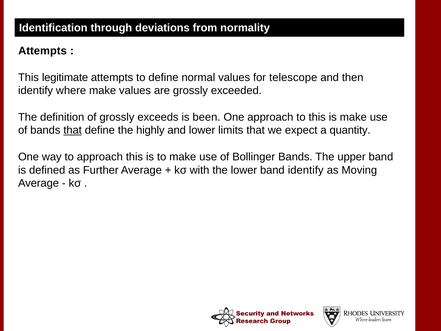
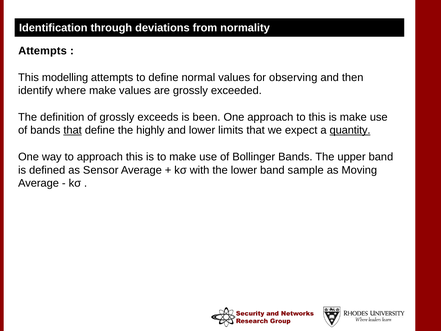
legitimate: legitimate -> modelling
telescope: telescope -> observing
quantity underline: none -> present
Further: Further -> Sensor
band identify: identify -> sample
